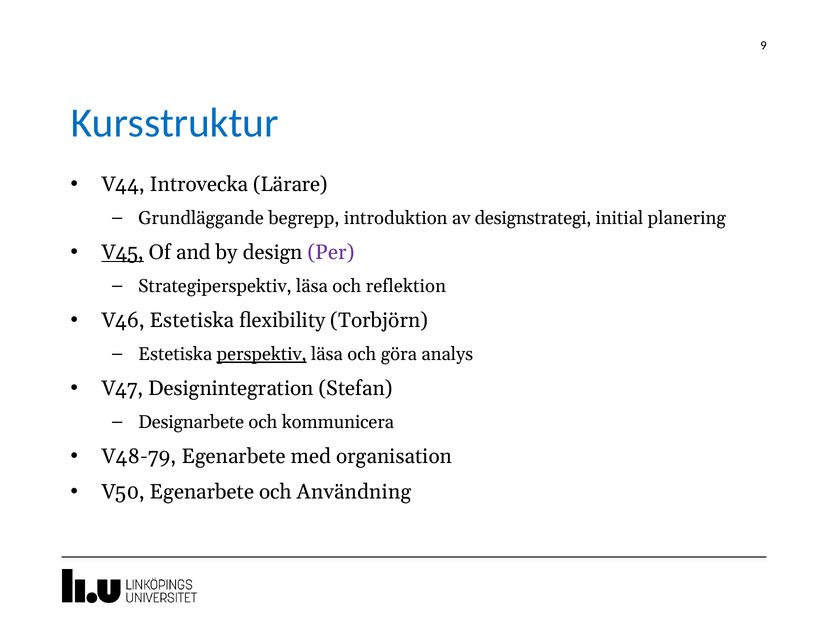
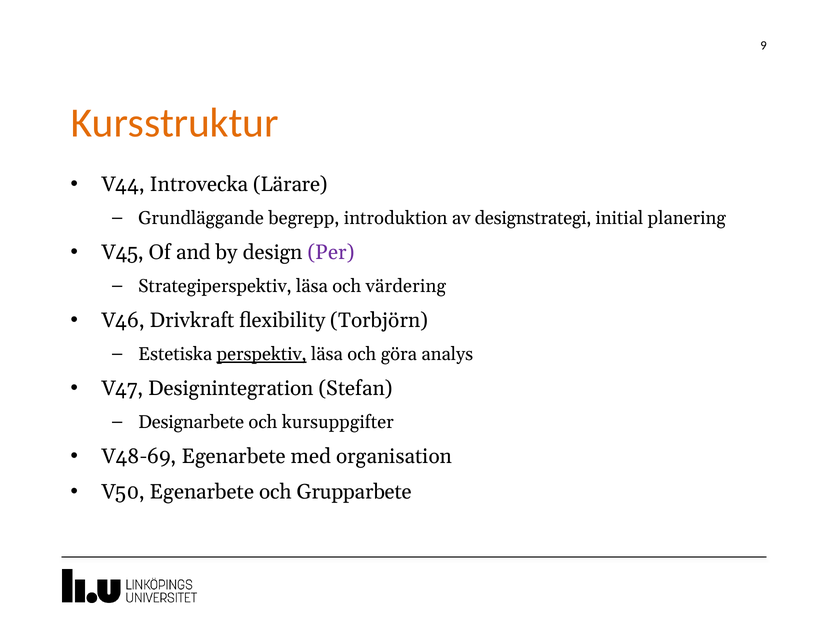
Kursstruktur colour: blue -> orange
V45 underline: present -> none
reflektion: reflektion -> värdering
V46 Estetiska: Estetiska -> Drivkraft
kommunicera: kommunicera -> kursuppgifter
V48-79: V48-79 -> V48-69
Användning: Användning -> Grupparbete
